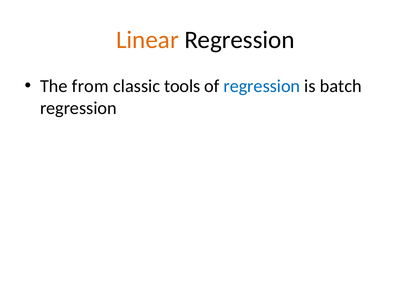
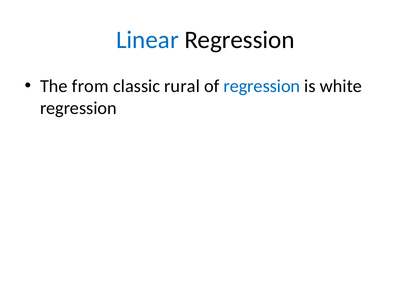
Linear colour: orange -> blue
tools: tools -> rural
batch: batch -> white
